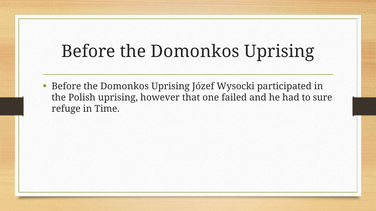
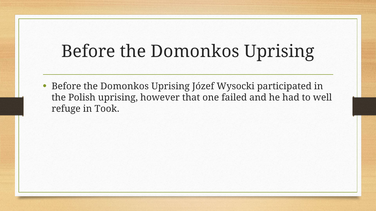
sure: sure -> well
Time: Time -> Took
